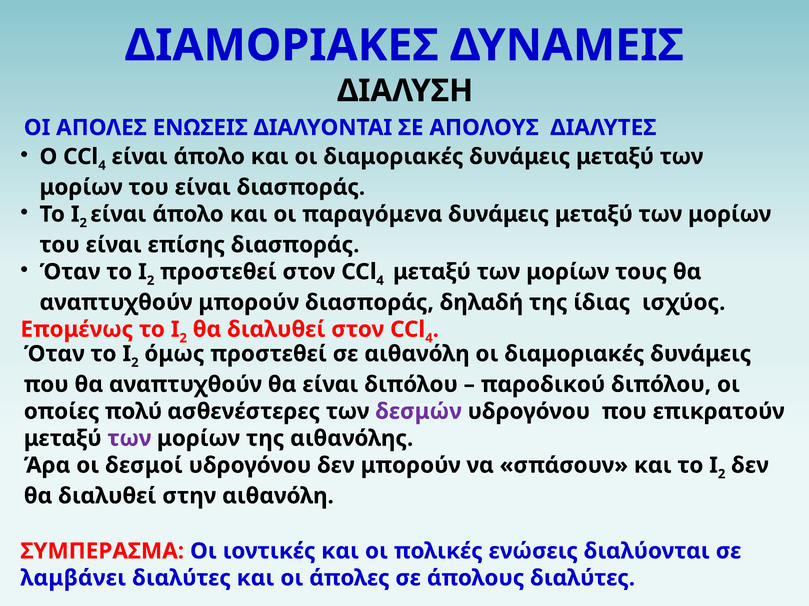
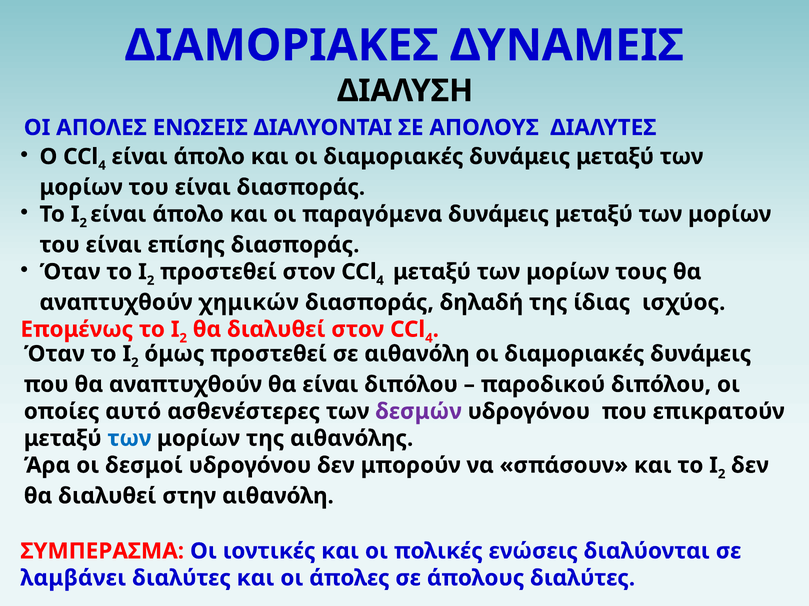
αναπτυχθούν μπορούν: μπορούν -> χημικών
πολύ: πολύ -> αυτό
των at (129, 439) colour: purple -> blue
